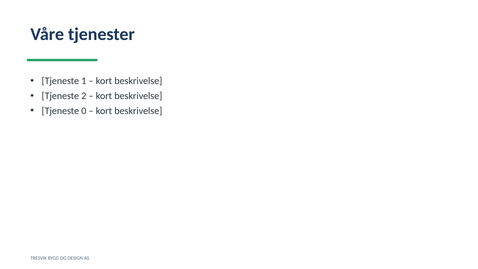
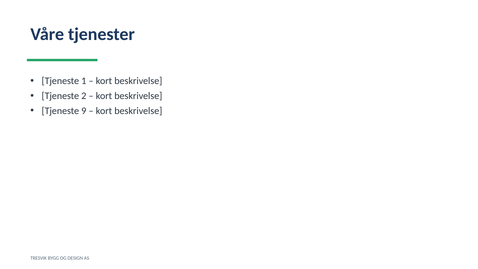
0: 0 -> 9
